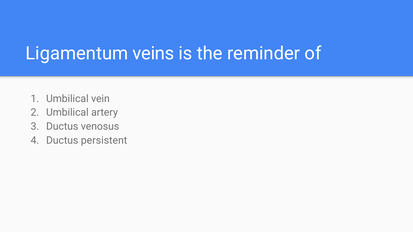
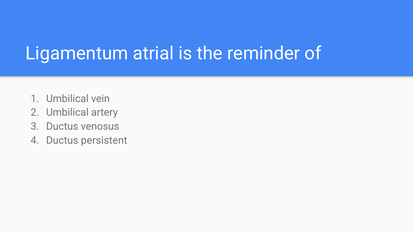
veins: veins -> atrial
